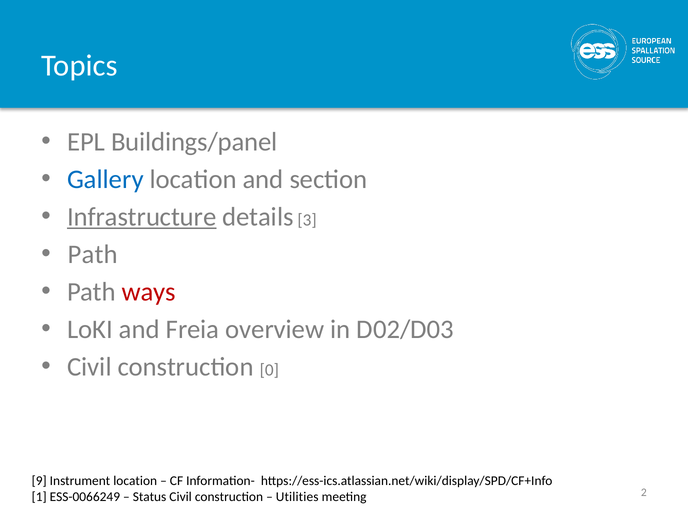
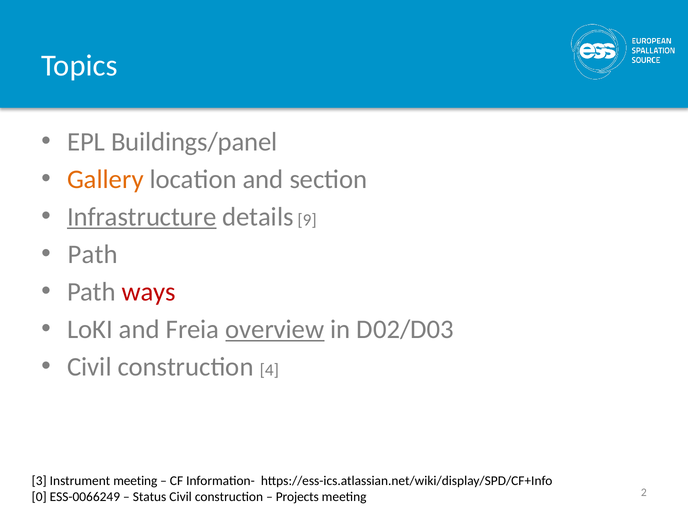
Gallery colour: blue -> orange
3: 3 -> 9
overview underline: none -> present
0: 0 -> 4
9: 9 -> 3
Instrument location: location -> meeting
1: 1 -> 0
Utilities: Utilities -> Projects
